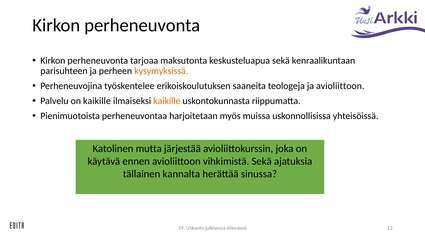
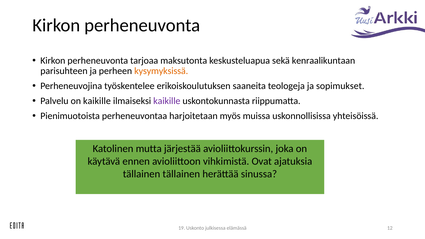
ja avioliittoon: avioliittoon -> sopimukset
kaikille at (167, 101) colour: orange -> purple
vihkimistä Sekä: Sekä -> Ovat
tällainen kannalta: kannalta -> tällainen
